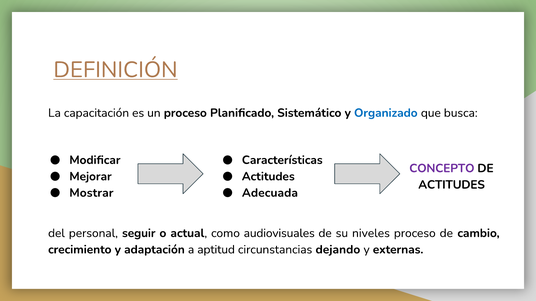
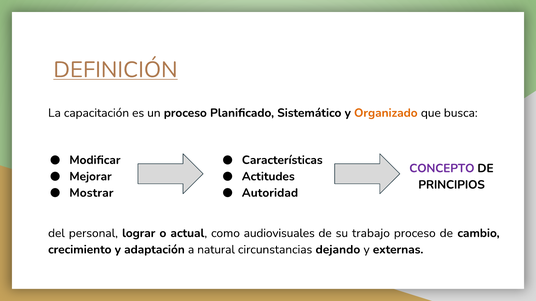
Organizado colour: blue -> orange
ACTITUDES at (452, 185): ACTITUDES -> PRINCIPIOS
Adecuada: Adecuada -> Autoridad
seguir: seguir -> lograr
niveles: niveles -> trabajo
aptitud: aptitud -> natural
